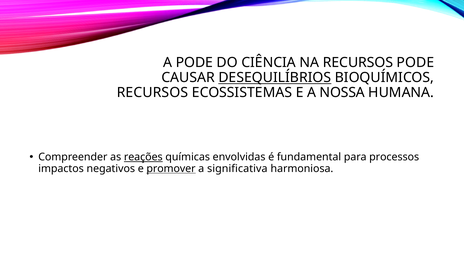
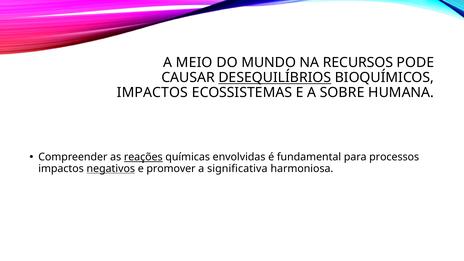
A PODE: PODE -> MEIO
CIÊNCIA: CIÊNCIA -> MUNDO
RECURSOS at (152, 93): RECURSOS -> IMPACTOS
NOSSA: NOSSA -> SOBRE
negativos underline: none -> present
promover underline: present -> none
